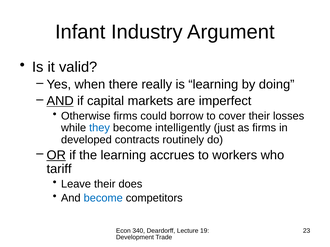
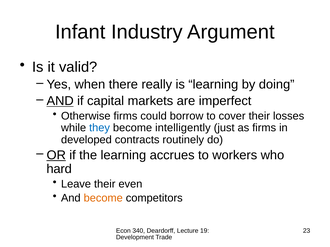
tariff: tariff -> hard
does: does -> even
become at (103, 198) colour: blue -> orange
